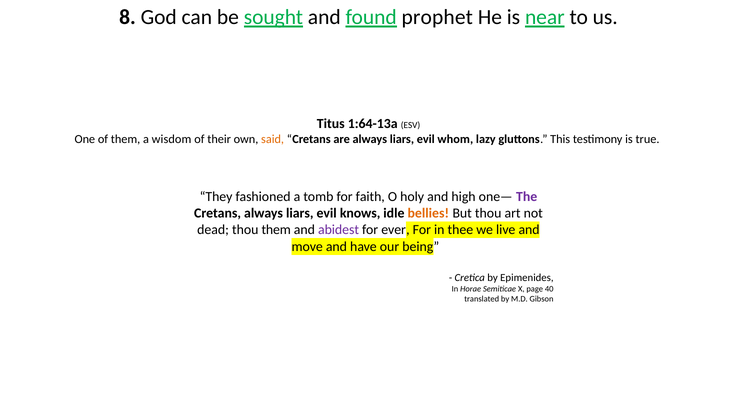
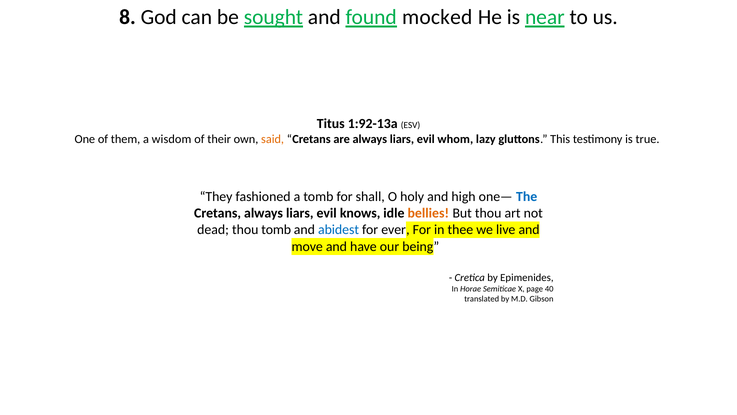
prophet: prophet -> mocked
1:64-13a: 1:64-13a -> 1:92-13a
faith: faith -> shall
The colour: purple -> blue
thou them: them -> tomb
abidest colour: purple -> blue
